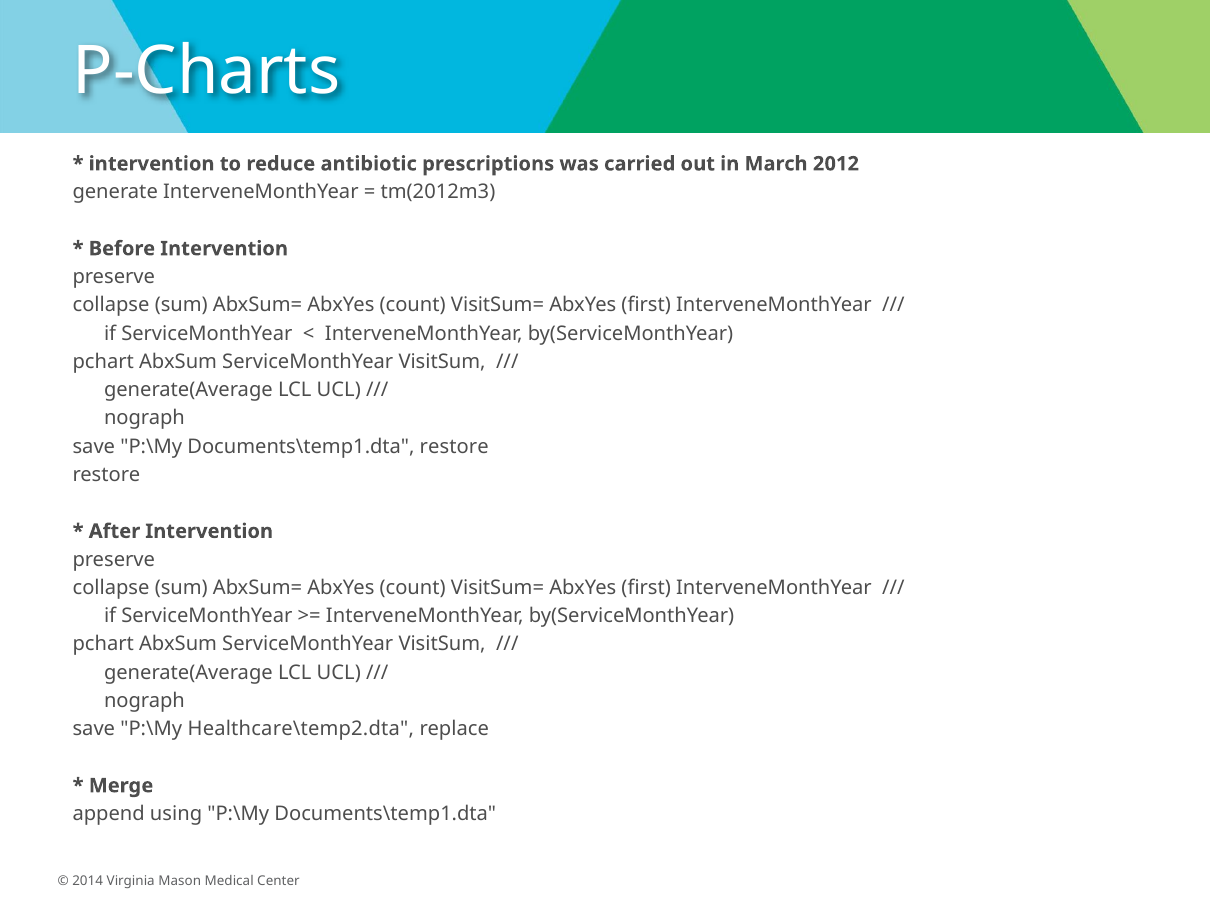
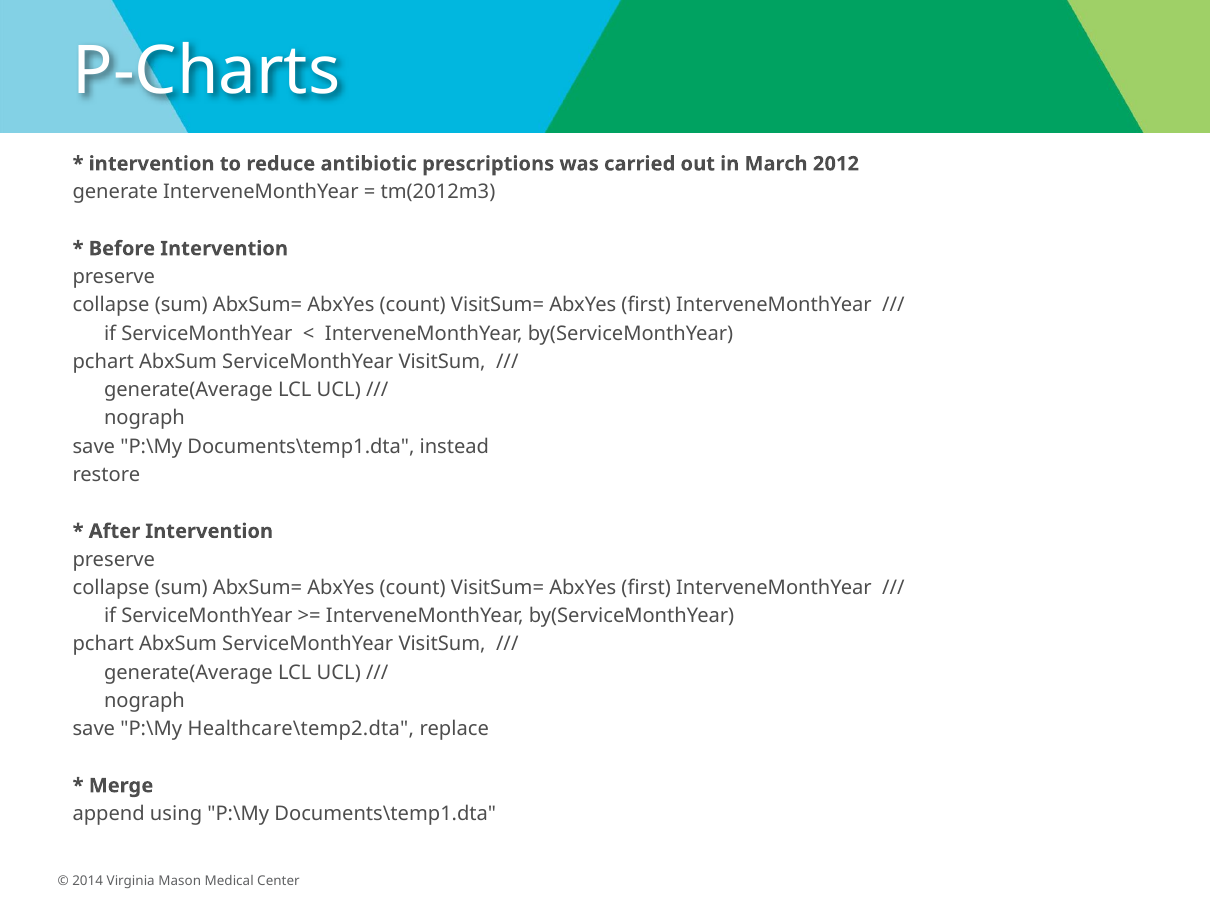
Documents\temp1.dta restore: restore -> instead
